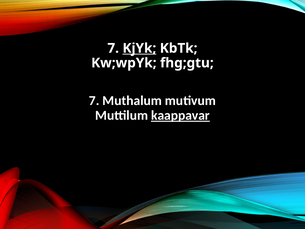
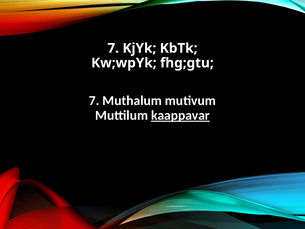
KjYk underline: present -> none
